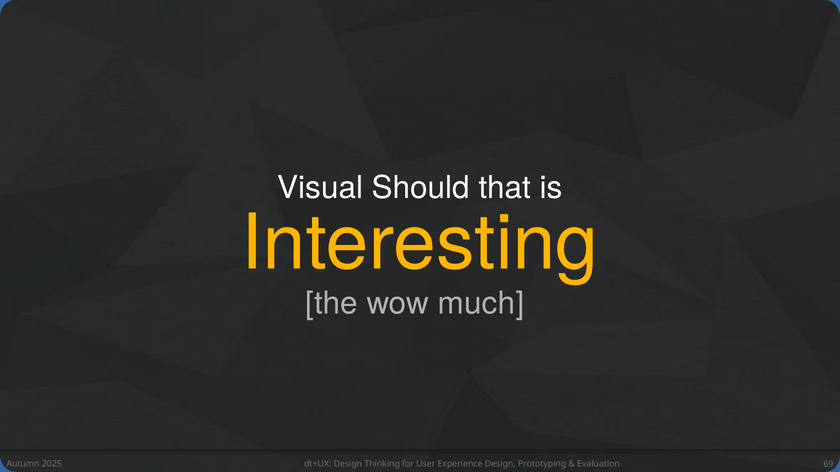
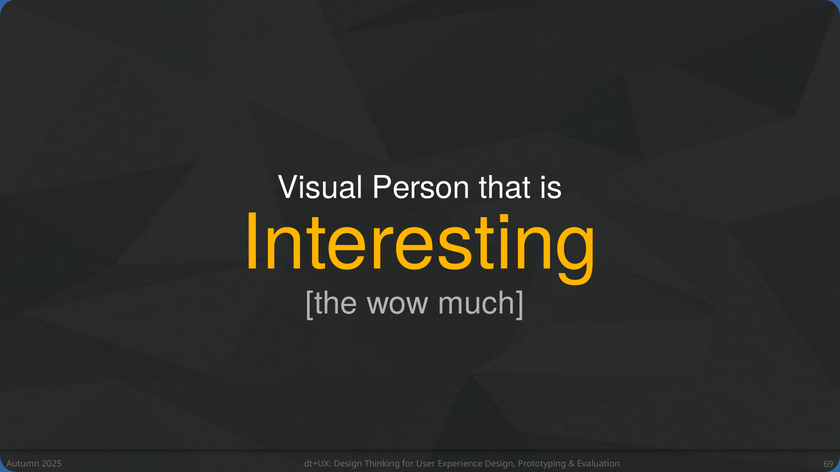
Should: Should -> Person
